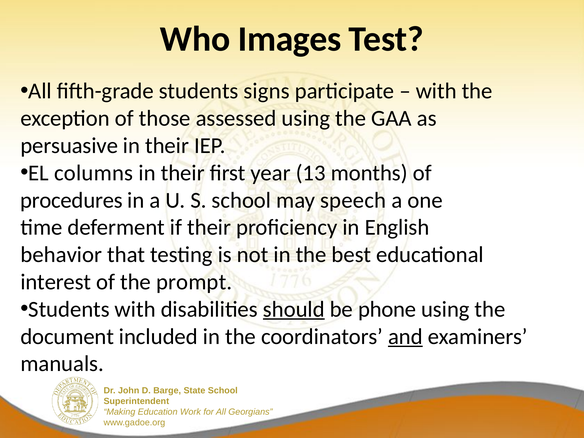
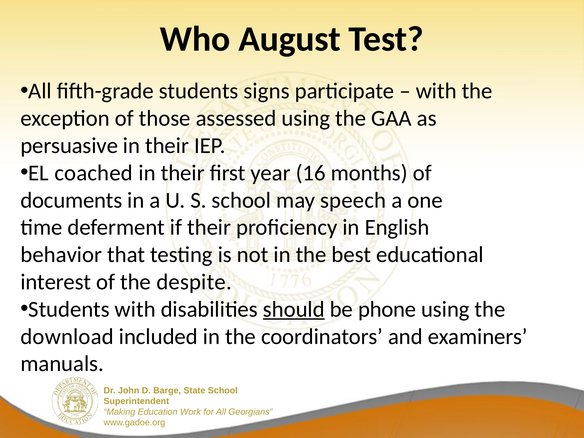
Images: Images -> August
columns: columns -> coached
13: 13 -> 16
procedures: procedures -> documents
prompt: prompt -> despite
document: document -> download
and underline: present -> none
